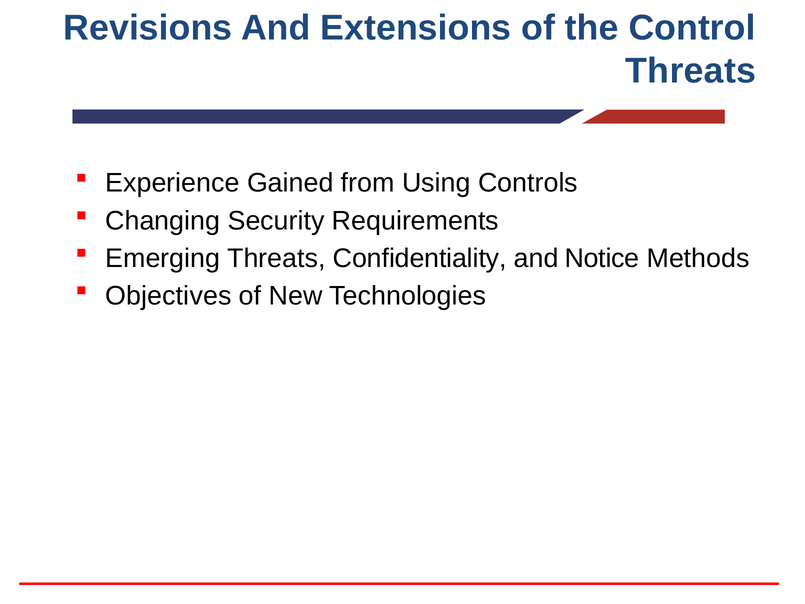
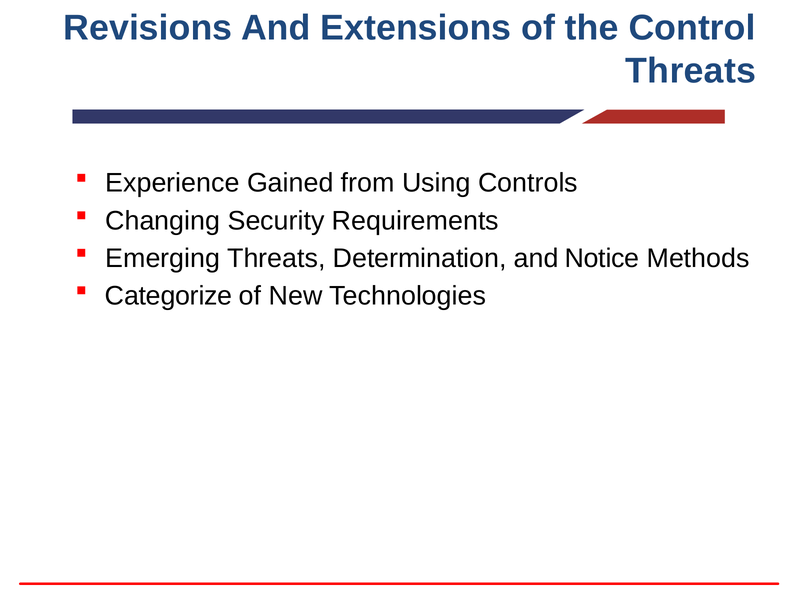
Confidentiality: Confidentiality -> Determination
Objectives: Objectives -> Categorize
